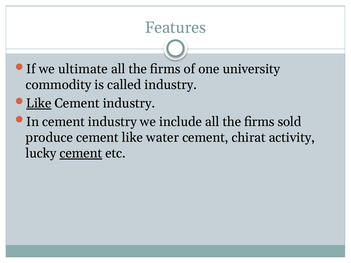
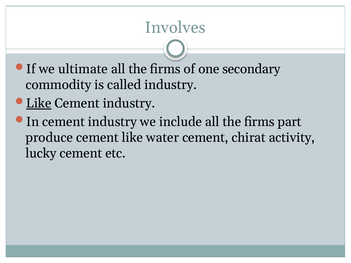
Features: Features -> Involves
university: university -> secondary
sold: sold -> part
cement at (81, 153) underline: present -> none
